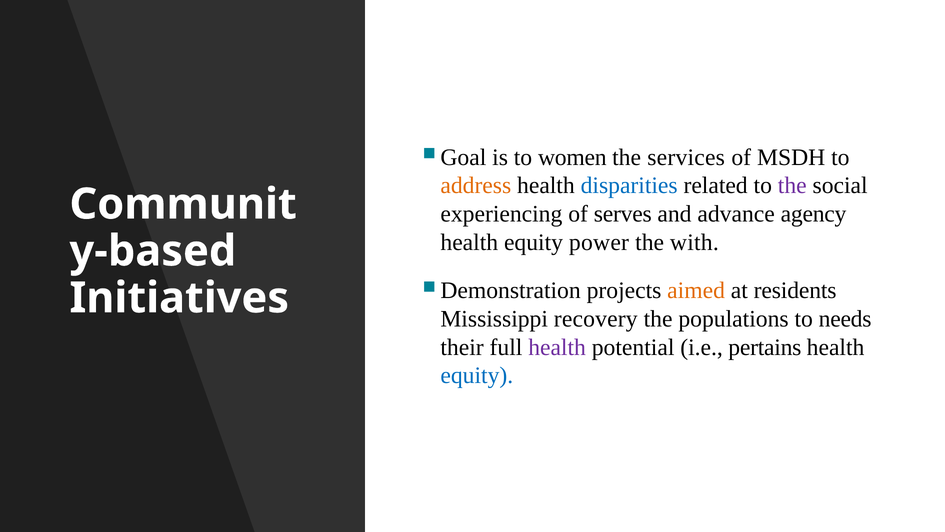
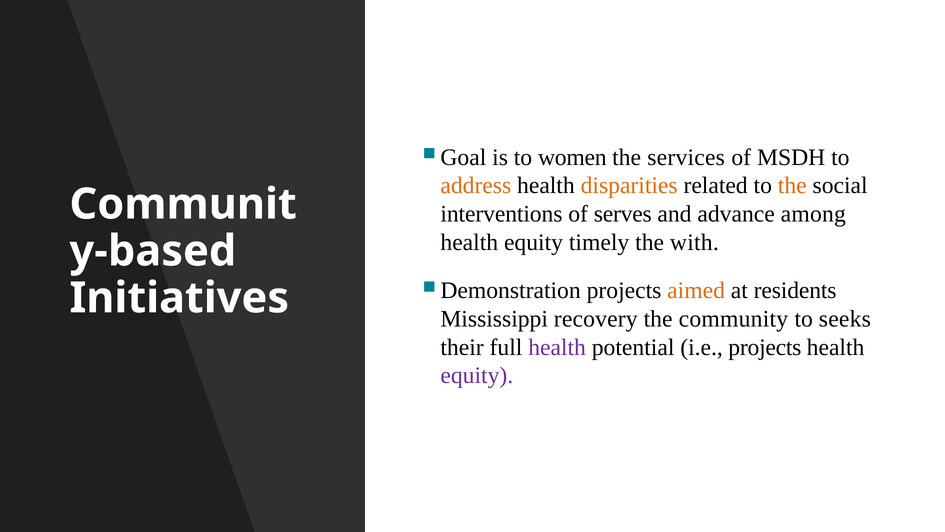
disparities colour: blue -> orange
the at (792, 186) colour: purple -> orange
experiencing: experiencing -> interventions
agency: agency -> among
power: power -> timely
populations: populations -> community
needs: needs -> seeks
i.e pertains: pertains -> projects
equity at (477, 375) colour: blue -> purple
